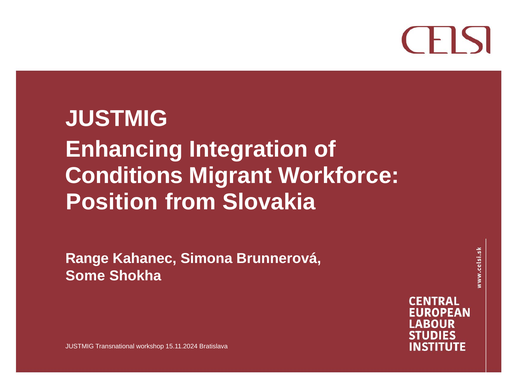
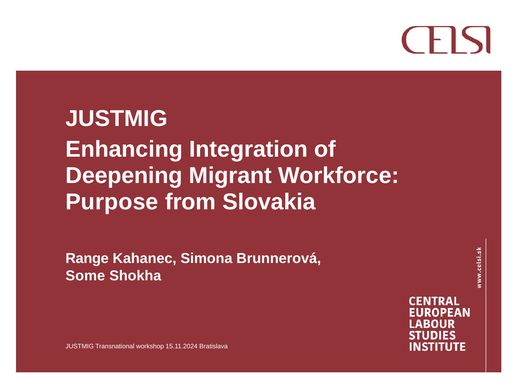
Conditions: Conditions -> Deepening
Position: Position -> Purpose
